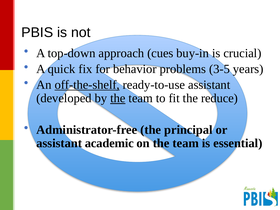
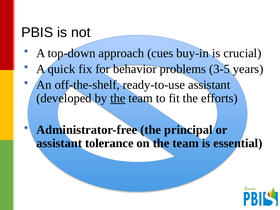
off-the-shelf underline: present -> none
reduce: reduce -> efforts
academic: academic -> tolerance
